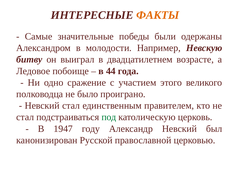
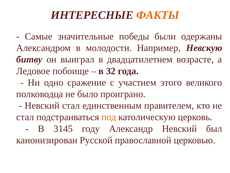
44: 44 -> 32
под colour: green -> orange
1947: 1947 -> 3145
